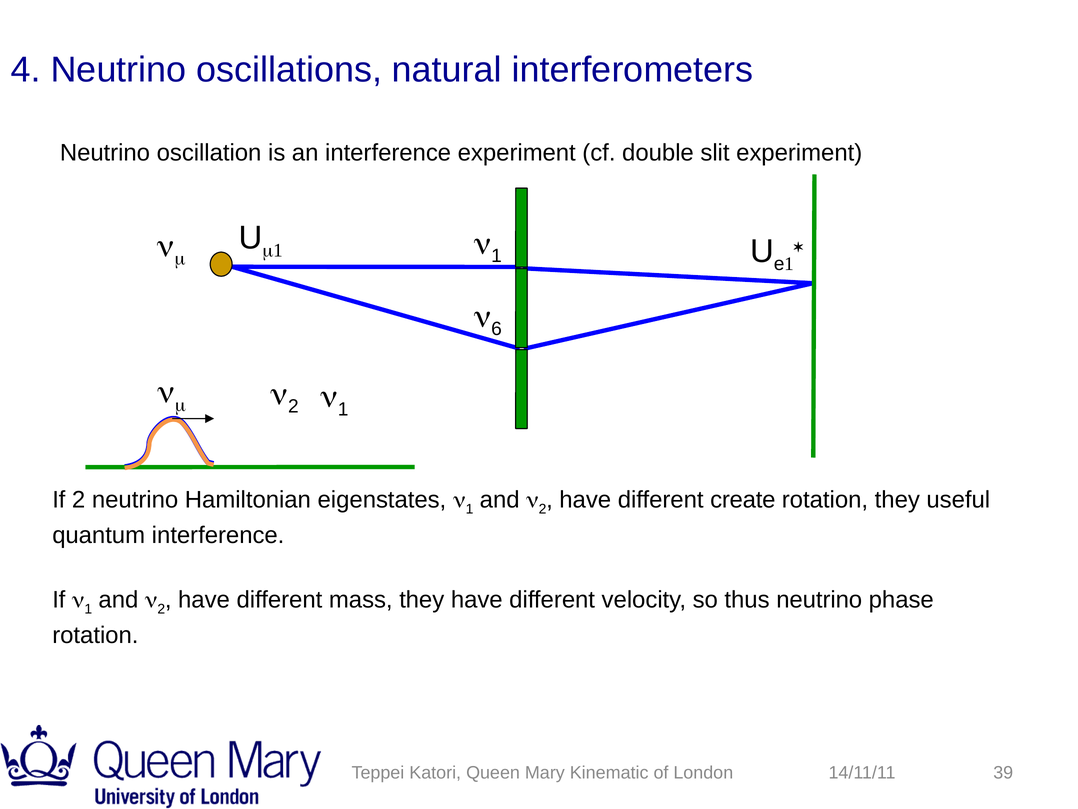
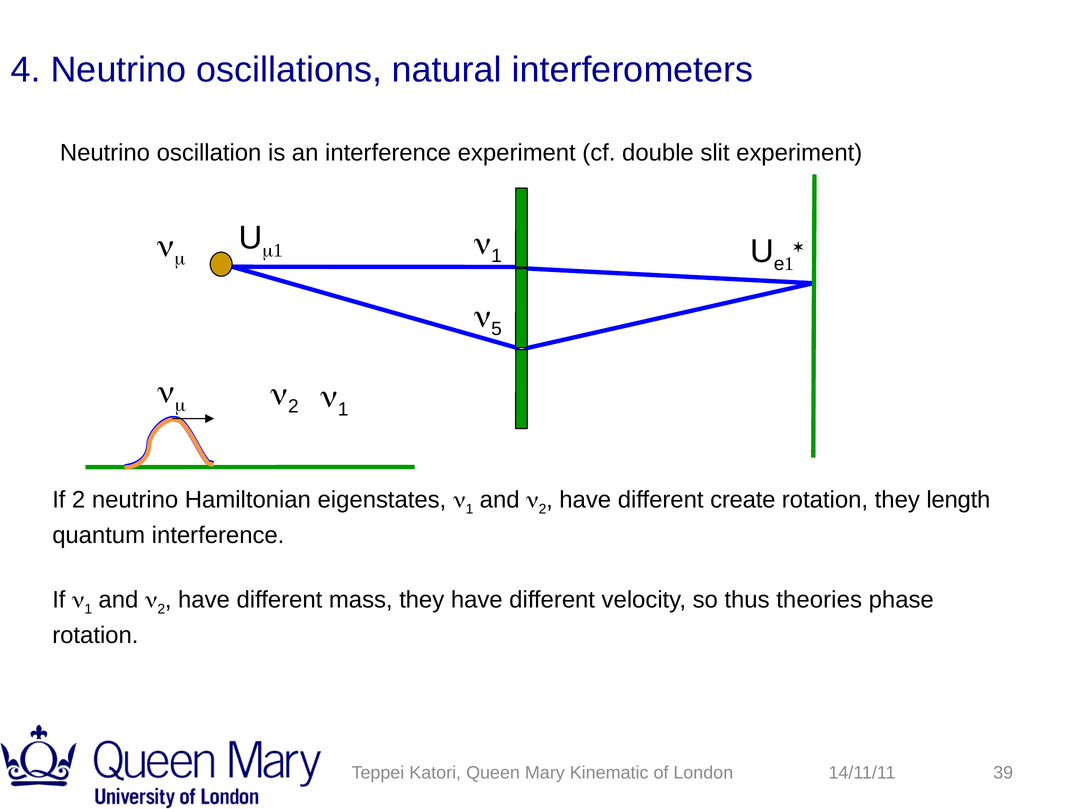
6: 6 -> 5
useful: useful -> length
thus neutrino: neutrino -> theories
